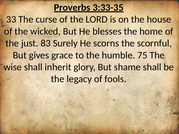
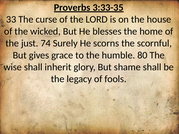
83: 83 -> 74
75: 75 -> 80
